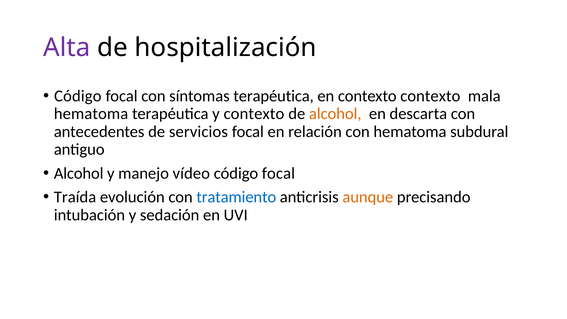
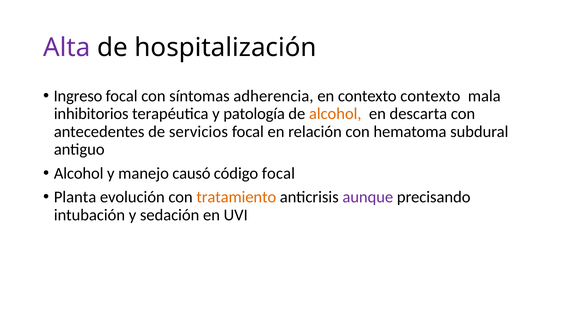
Código at (78, 96): Código -> Ingreso
síntomas terapéutica: terapéutica -> adherencia
hematoma at (91, 114): hematoma -> inhibitorios
y contexto: contexto -> patología
vídeo: vídeo -> causó
Traída: Traída -> Planta
tratamiento colour: blue -> orange
aunque colour: orange -> purple
